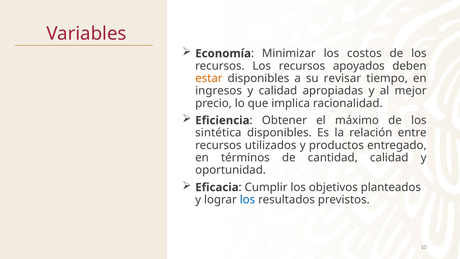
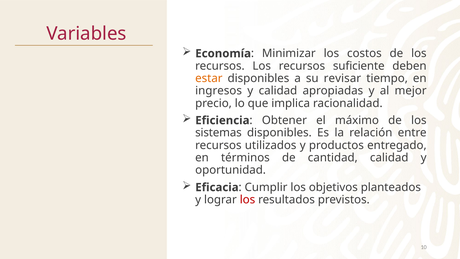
apoyados: apoyados -> suficiente
sintética: sintética -> sistemas
los at (247, 200) colour: blue -> red
